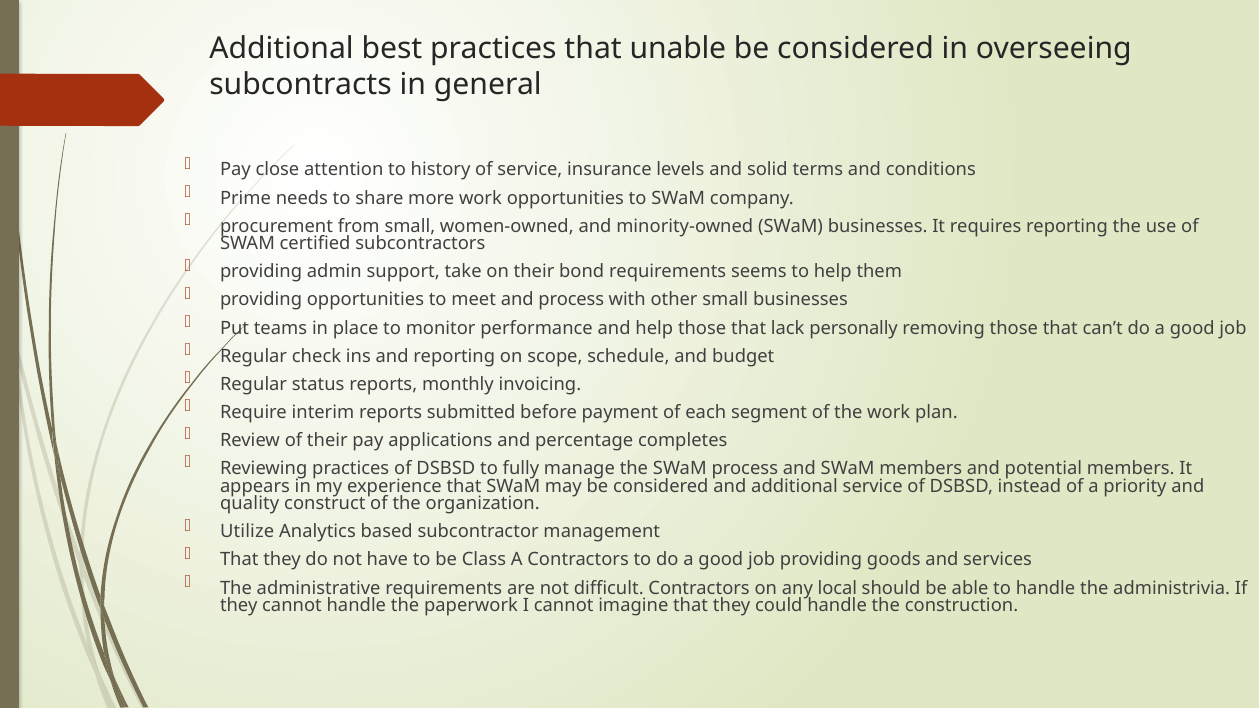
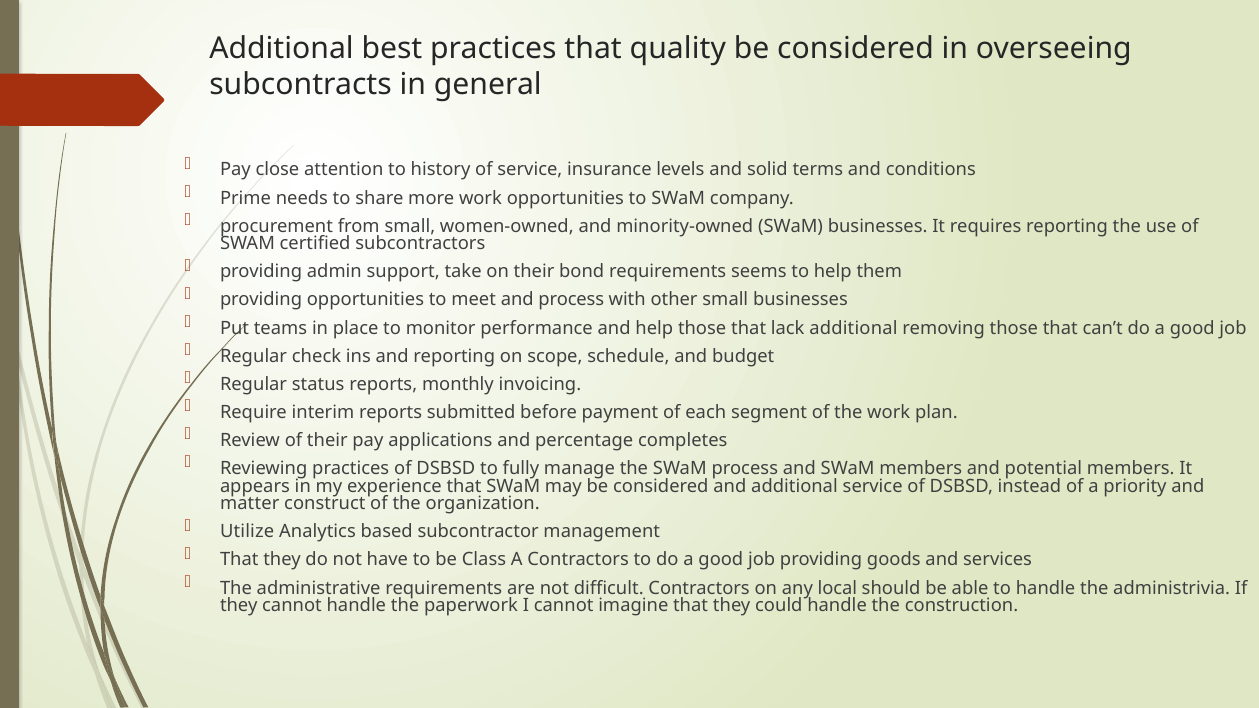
unable: unable -> quality
lack personally: personally -> additional
quality: quality -> matter
